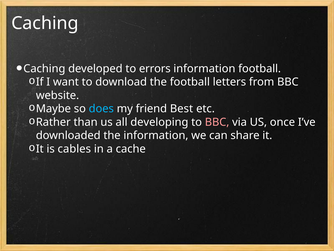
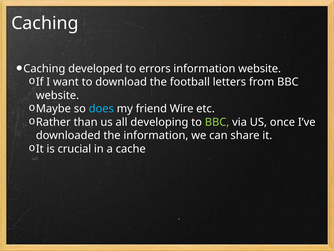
information football: football -> website
Best: Best -> Wire
BBC at (217, 122) colour: pink -> light green
cables: cables -> crucial
